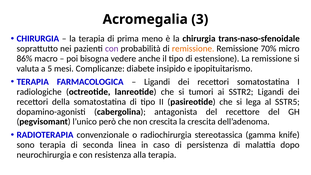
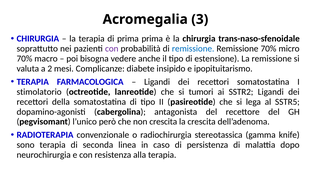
prima meno: meno -> prima
remissione at (193, 49) colour: orange -> blue
86% at (24, 59): 86% -> 70%
5: 5 -> 2
radiologiche: radiologiche -> stimolatorio
